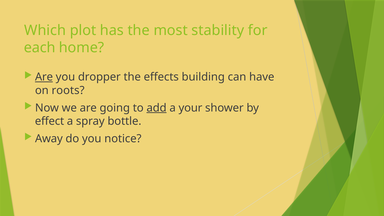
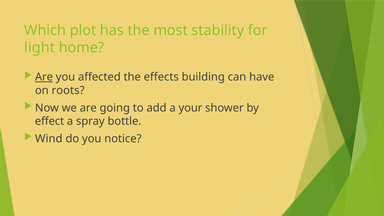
each: each -> light
dropper: dropper -> affected
add underline: present -> none
Away: Away -> Wind
